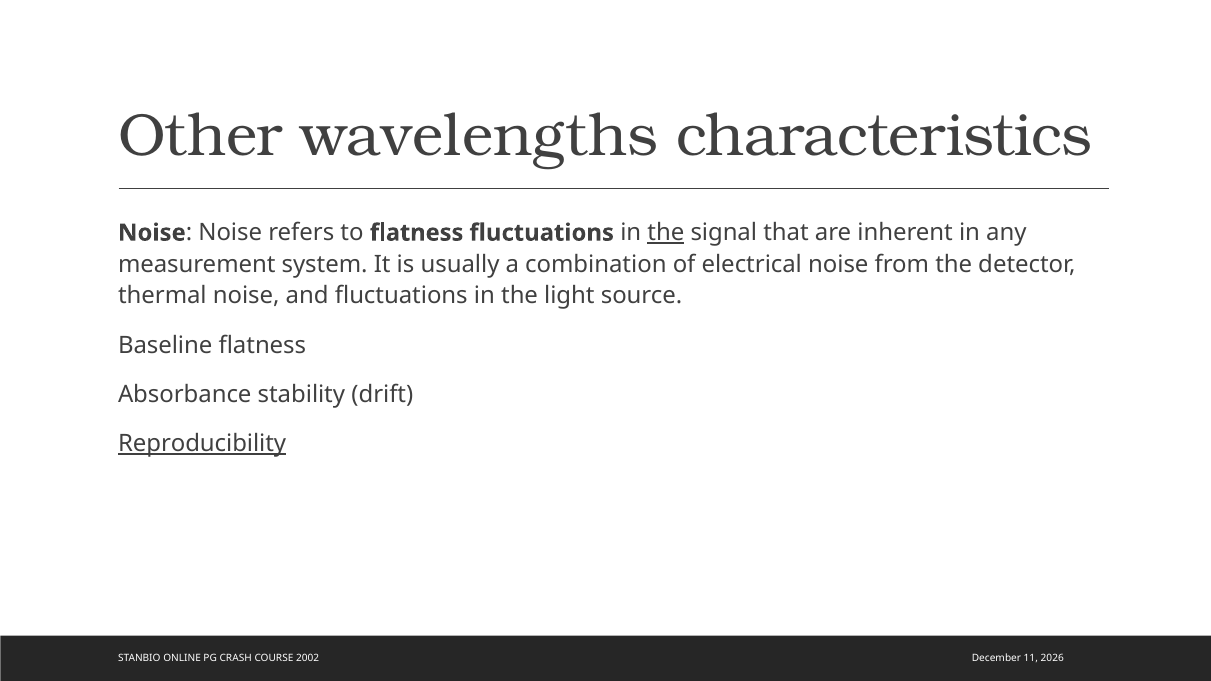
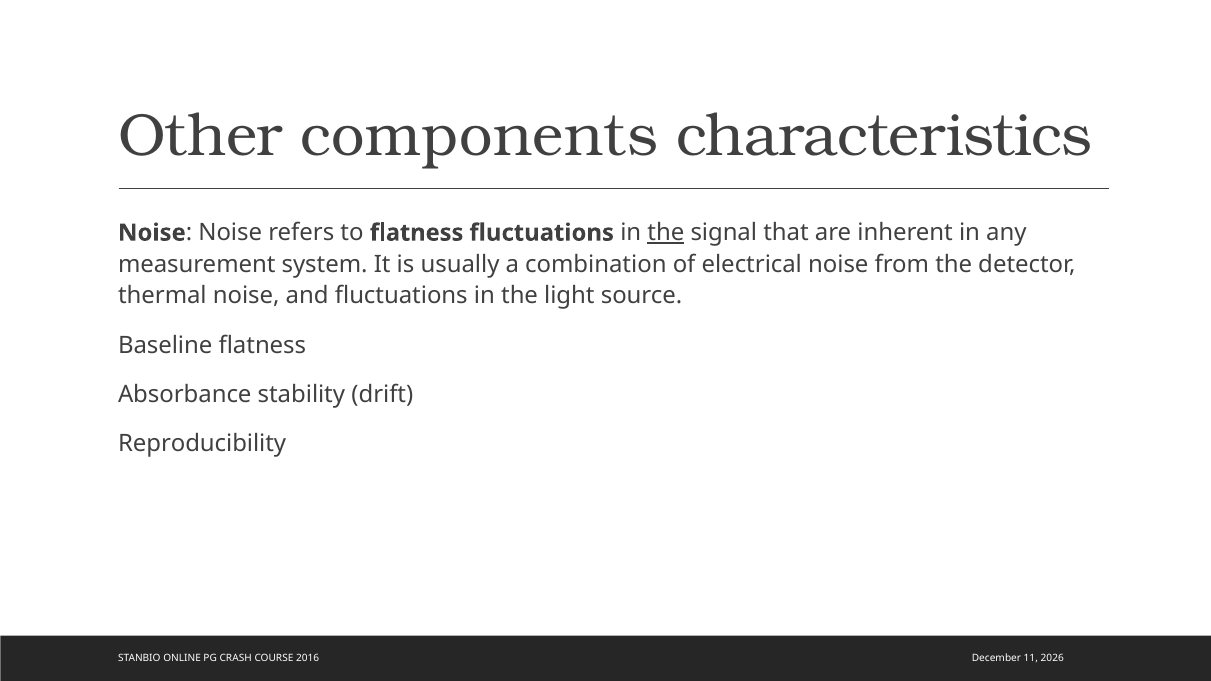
wavelengths: wavelengths -> components
Reproducibility underline: present -> none
2002: 2002 -> 2016
